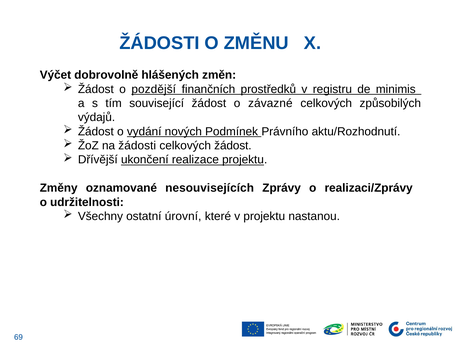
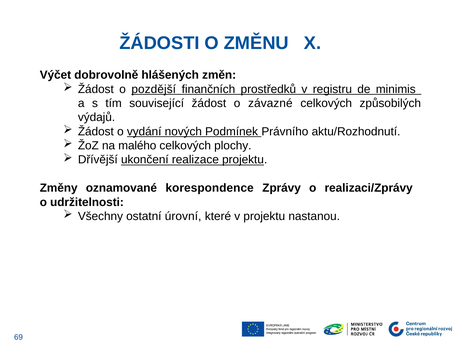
na žádosti: žádosti -> malého
celkových žádost: žádost -> plochy
nesouvisejících: nesouvisejících -> korespondence
